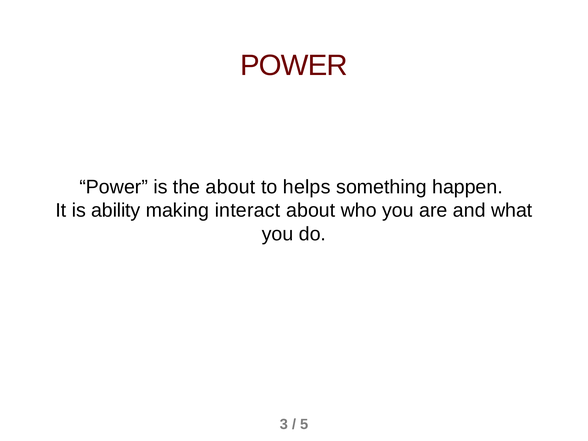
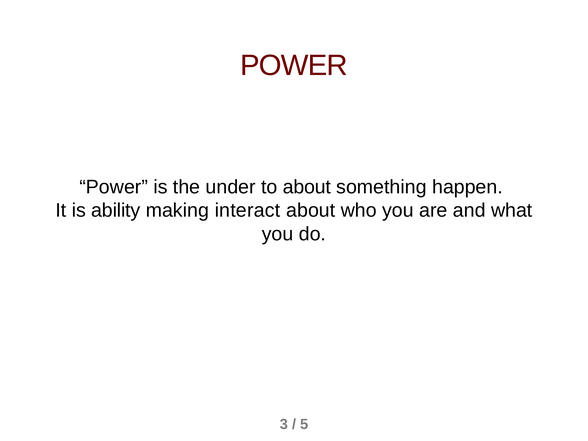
the about: about -> under
to helps: helps -> about
